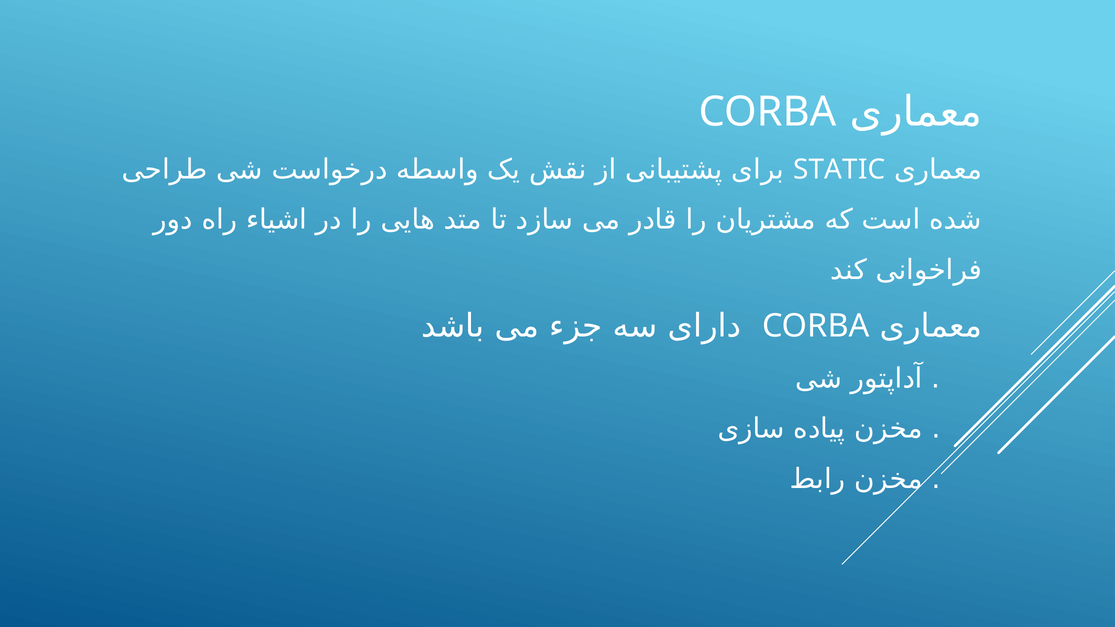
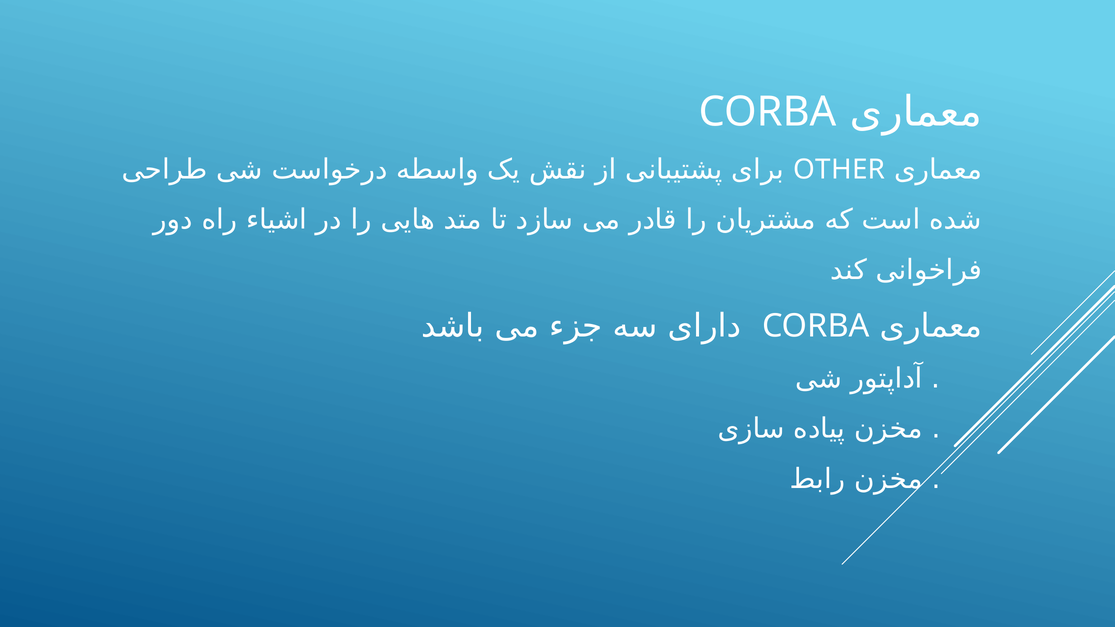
STATIC: STATIC -> OTHER
